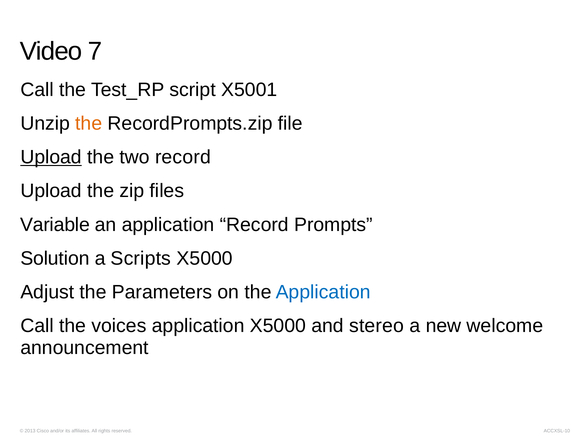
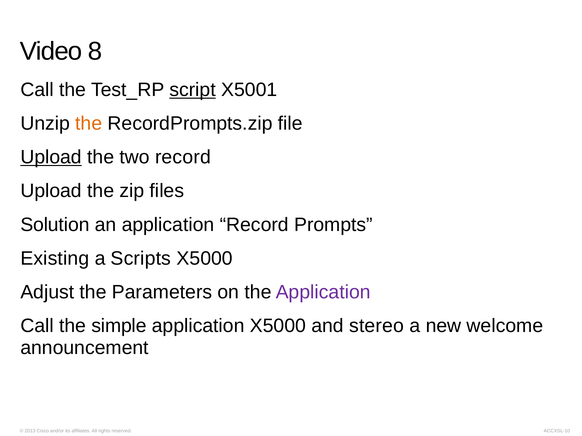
7: 7 -> 8
script underline: none -> present
Variable: Variable -> Solution
Solution: Solution -> Existing
Application at (323, 292) colour: blue -> purple
voices: voices -> simple
